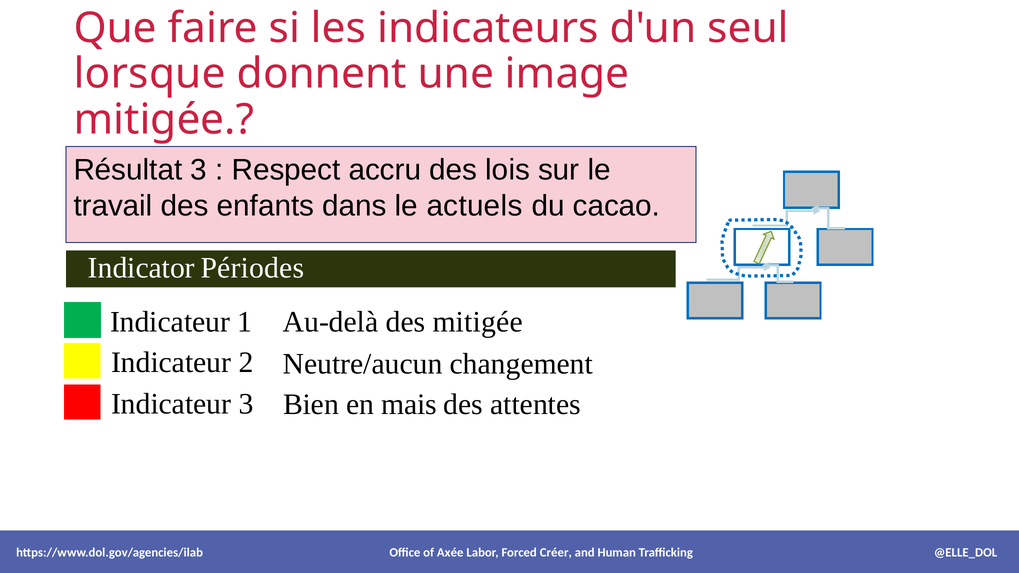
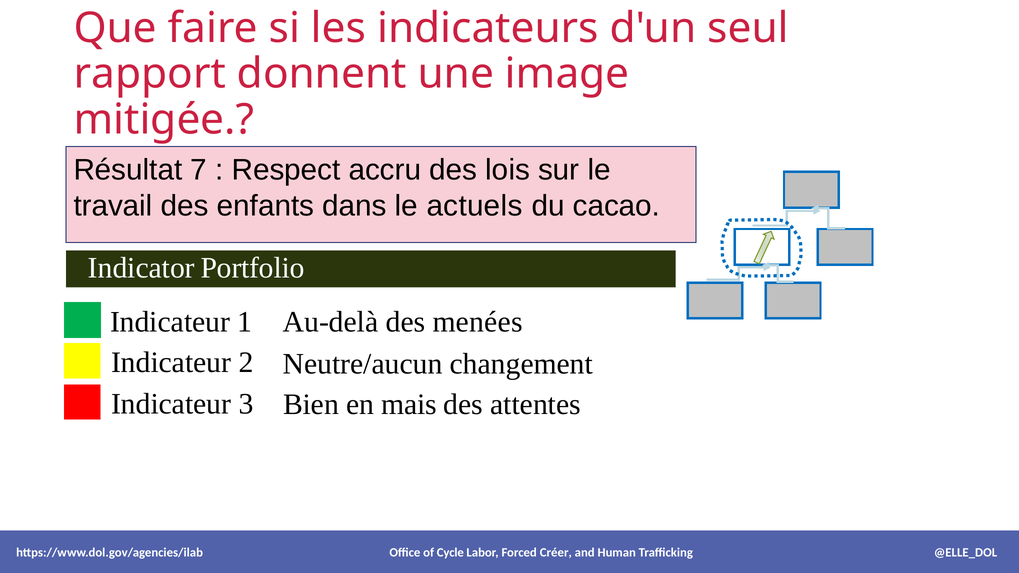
lorsque: lorsque -> rapport
Résultat 3: 3 -> 7
Périodes: Périodes -> Portfolio
des mitigée: mitigée -> menées
Axée: Axée -> Cycle
